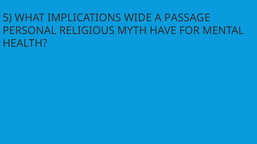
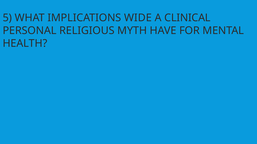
PASSAGE: PASSAGE -> CLINICAL
